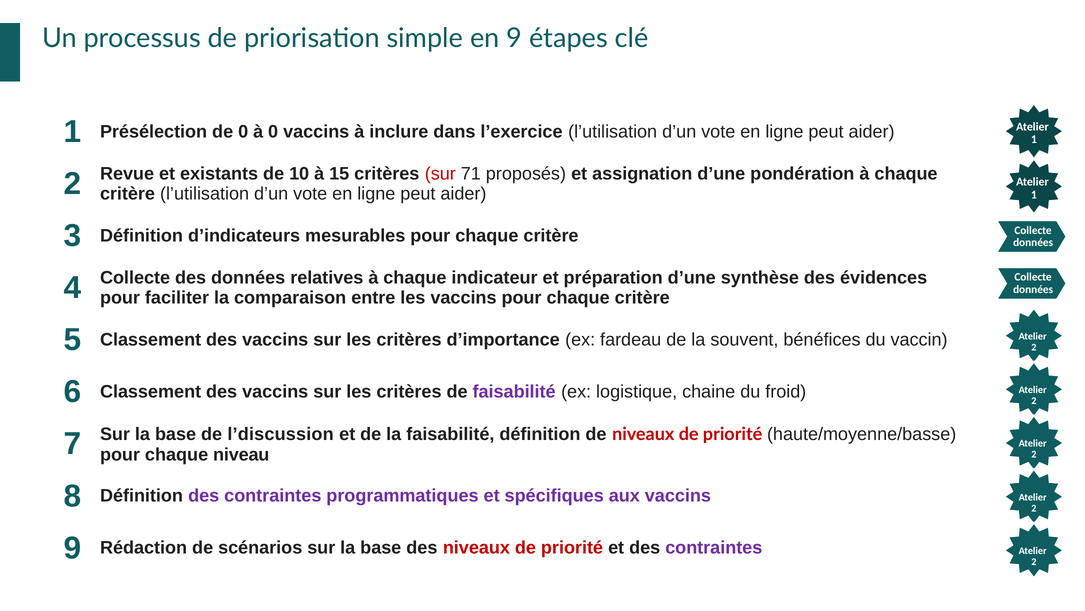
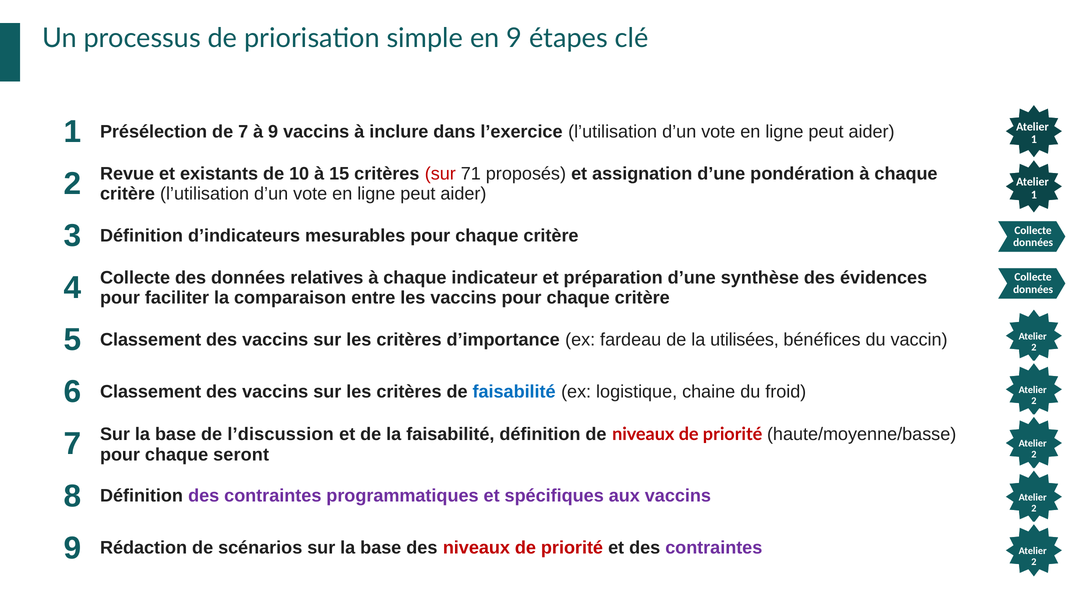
de 0: 0 -> 7
à 0: 0 -> 9
souvent: souvent -> utilisées
faisabilité at (514, 391) colour: purple -> blue
niveau: niveau -> seront
